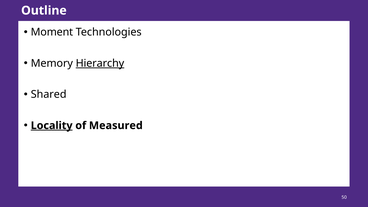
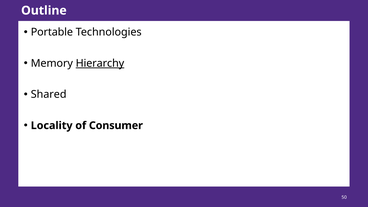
Moment: Moment -> Portable
Locality underline: present -> none
Measured: Measured -> Consumer
